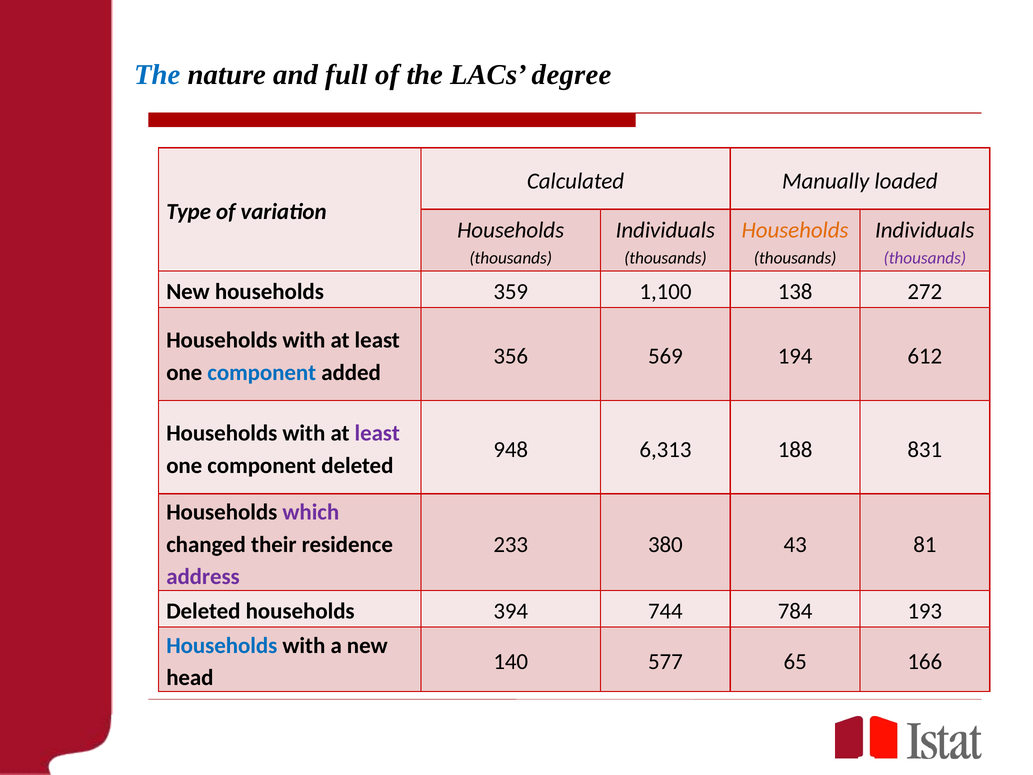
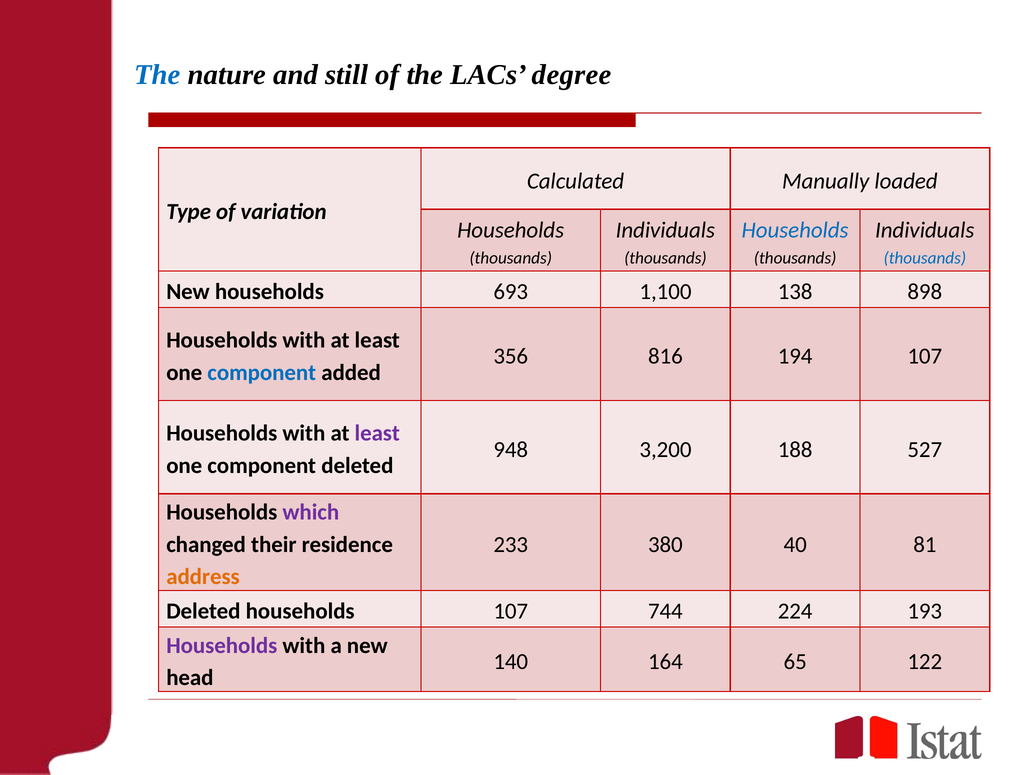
full: full -> still
Households at (795, 230) colour: orange -> blue
thousands at (925, 258) colour: purple -> blue
359: 359 -> 693
272: 272 -> 898
569: 569 -> 816
194 612: 612 -> 107
6,313: 6,313 -> 3,200
831: 831 -> 527
43: 43 -> 40
address colour: purple -> orange
households 394: 394 -> 107
784: 784 -> 224
Households at (222, 645) colour: blue -> purple
577: 577 -> 164
166: 166 -> 122
